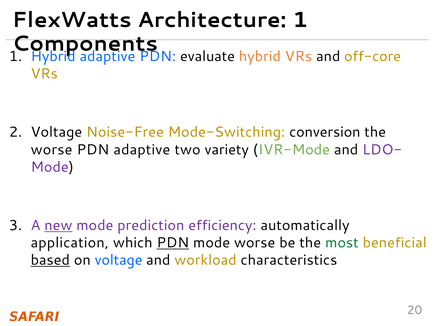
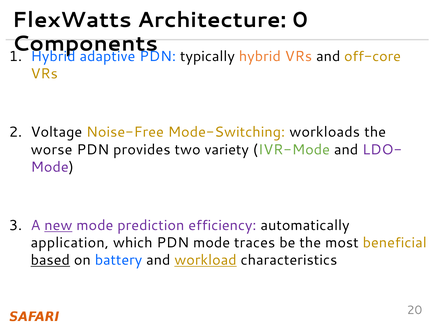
Architecture 1: 1 -> 0
evaluate: evaluate -> typically
conversion: conversion -> workloads
PDN adaptive: adaptive -> provides
PDN at (173, 243) underline: present -> none
mode worse: worse -> traces
most colour: green -> black
on voltage: voltage -> battery
workload underline: none -> present
